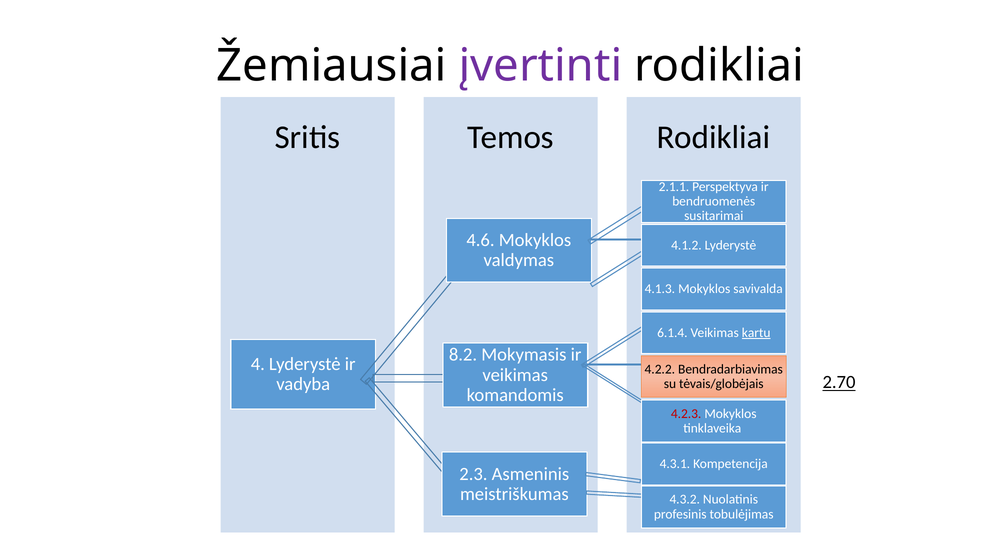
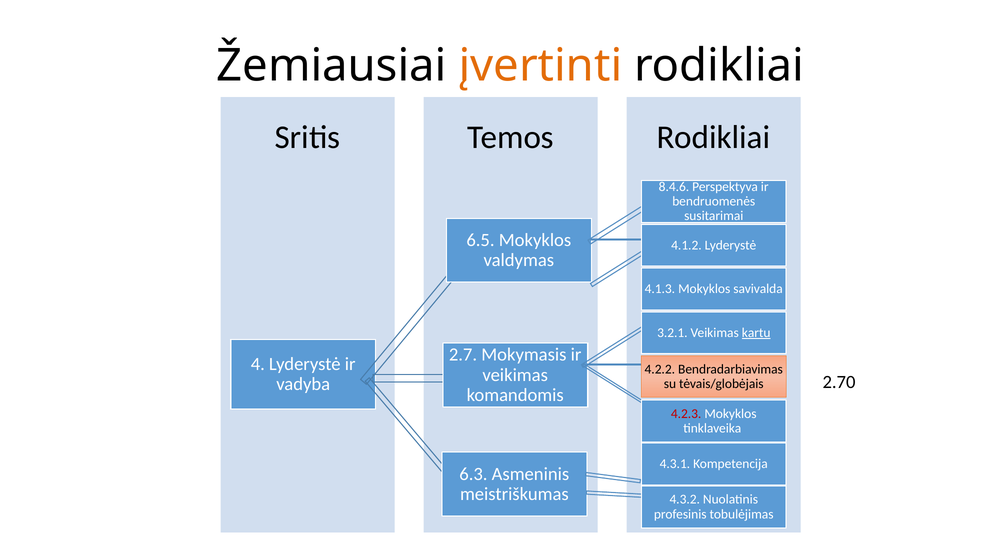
įvertinti colour: purple -> orange
2.1.1: 2.1.1 -> 8.4.6
4.6: 4.6 -> 6.5
6.1.4: 6.1.4 -> 3.2.1
8.2: 8.2 -> 2.7
2.70 underline: present -> none
2.3: 2.3 -> 6.3
